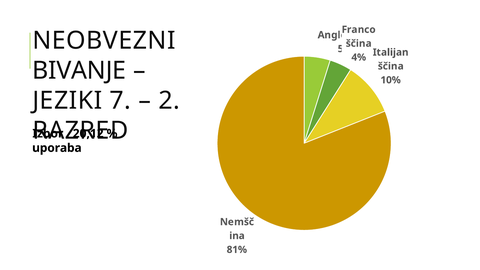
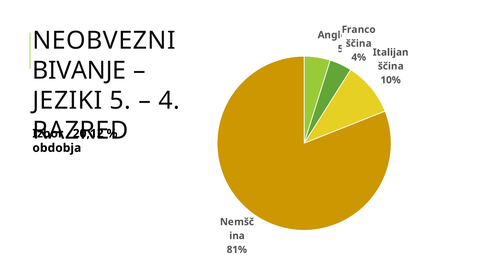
7: 7 -> 5
2: 2 -> 4
uporaba: uporaba -> obdobja
